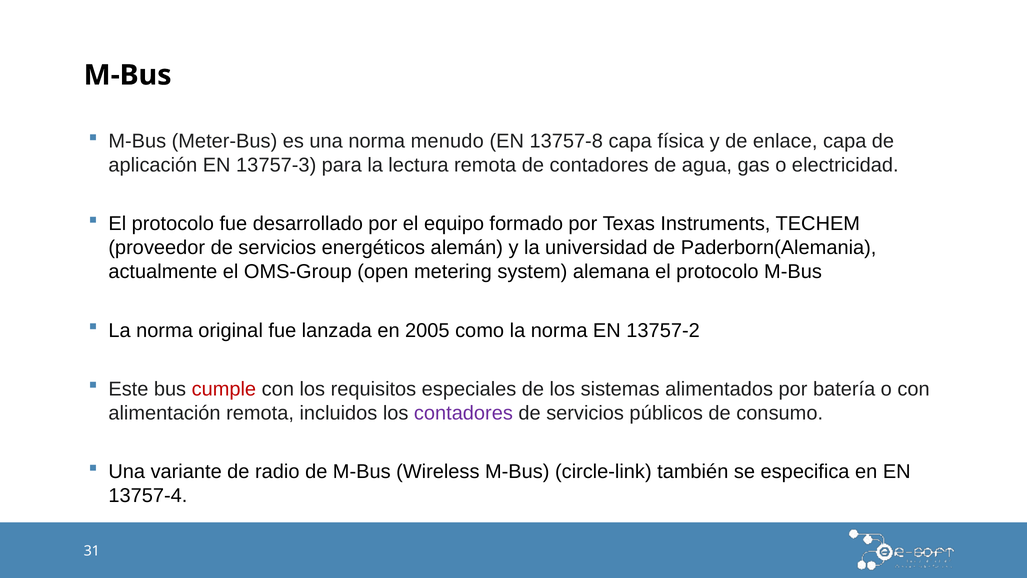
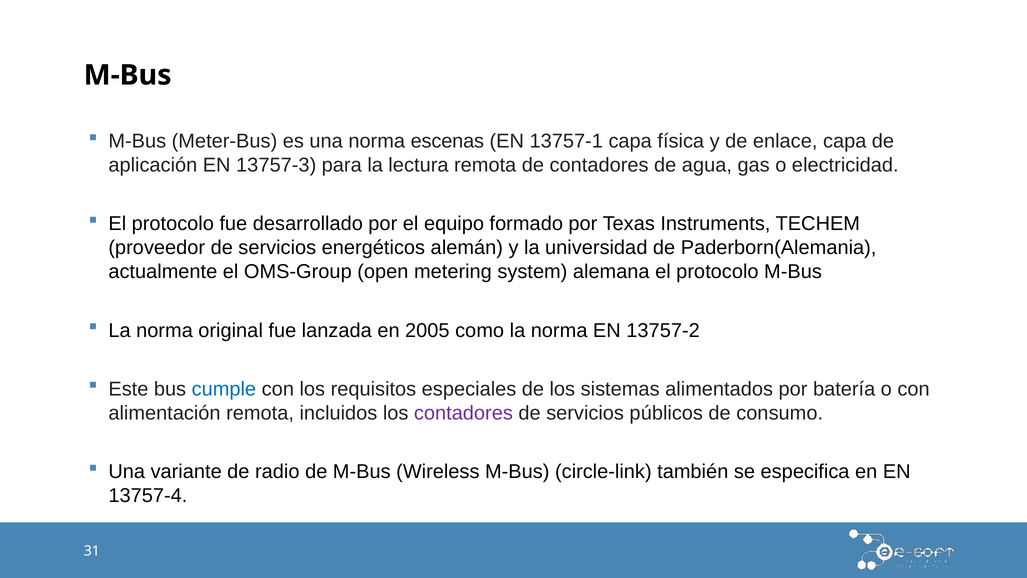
menudo: menudo -> escenas
13757-8: 13757-8 -> 13757-1
cumple colour: red -> blue
